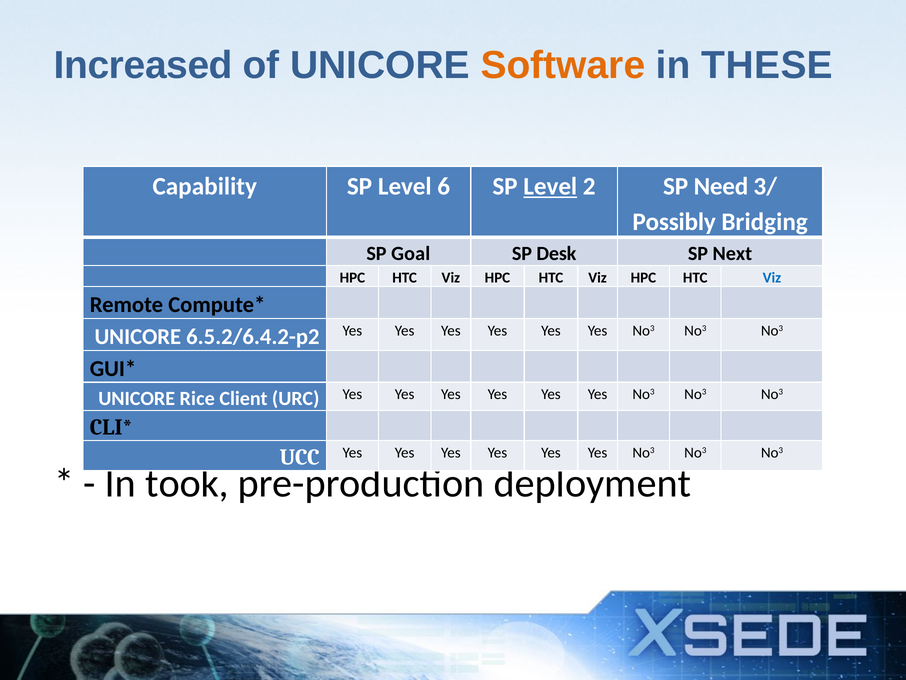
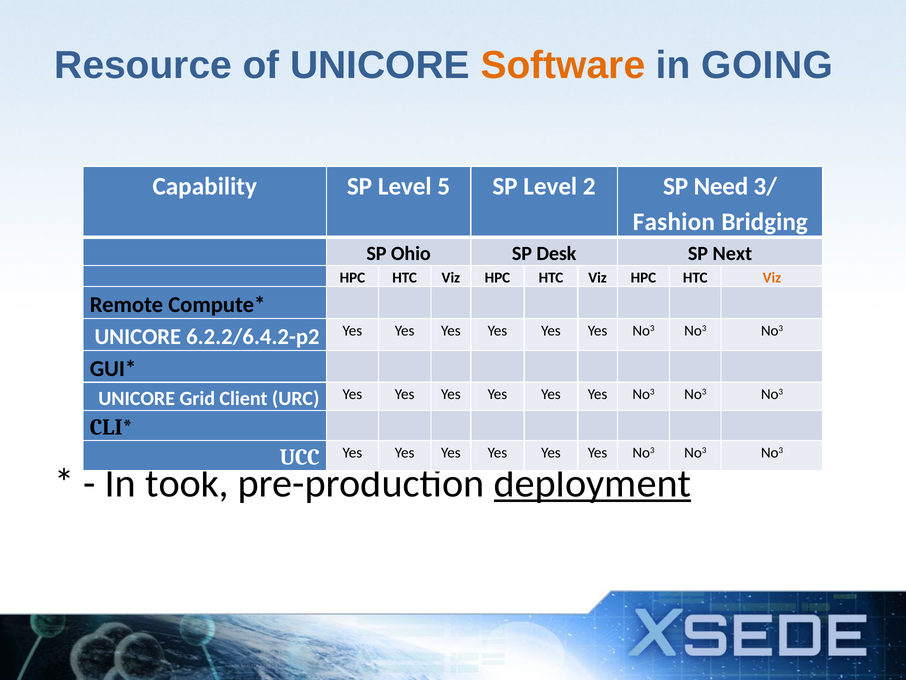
Increased: Increased -> Resource
THESE: THESE -> GOING
6: 6 -> 5
Level at (550, 186) underline: present -> none
Possibly: Possibly -> Fashion
Goal: Goal -> Ohio
Viz at (772, 277) colour: blue -> orange
6.5.2/6.4.2-p2: 6.5.2/6.4.2-p2 -> 6.2.2/6.4.2-p2
Rice: Rice -> Grid
deployment underline: none -> present
